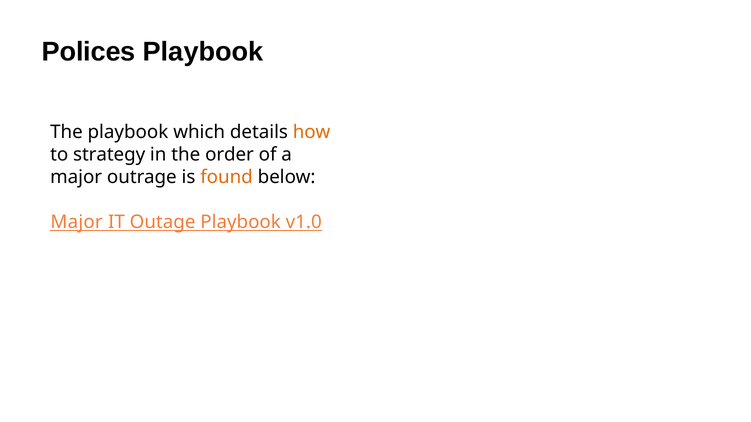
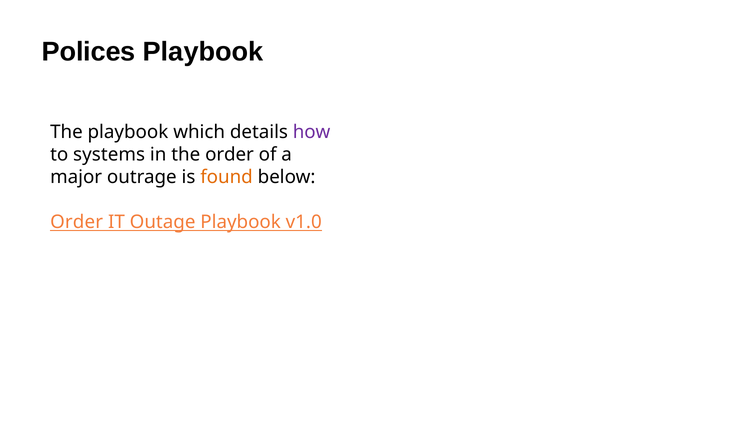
how colour: orange -> purple
strategy: strategy -> systems
Major at (77, 222): Major -> Order
